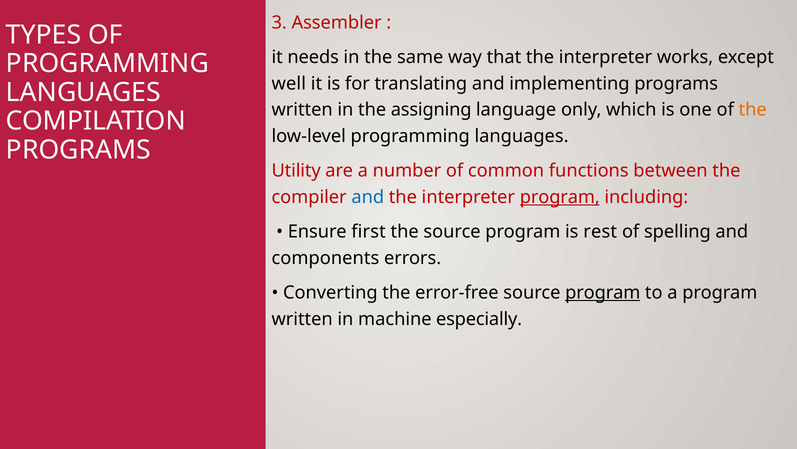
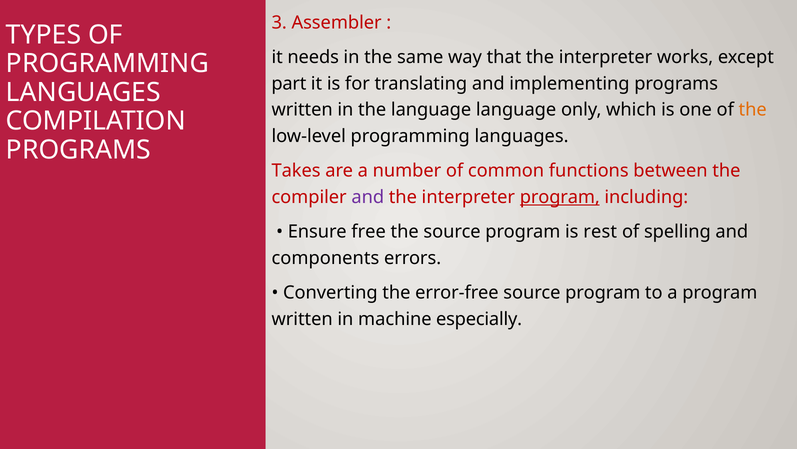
well: well -> part
the assigning: assigning -> language
Utility: Utility -> Takes
and at (368, 197) colour: blue -> purple
first: first -> free
program at (603, 292) underline: present -> none
